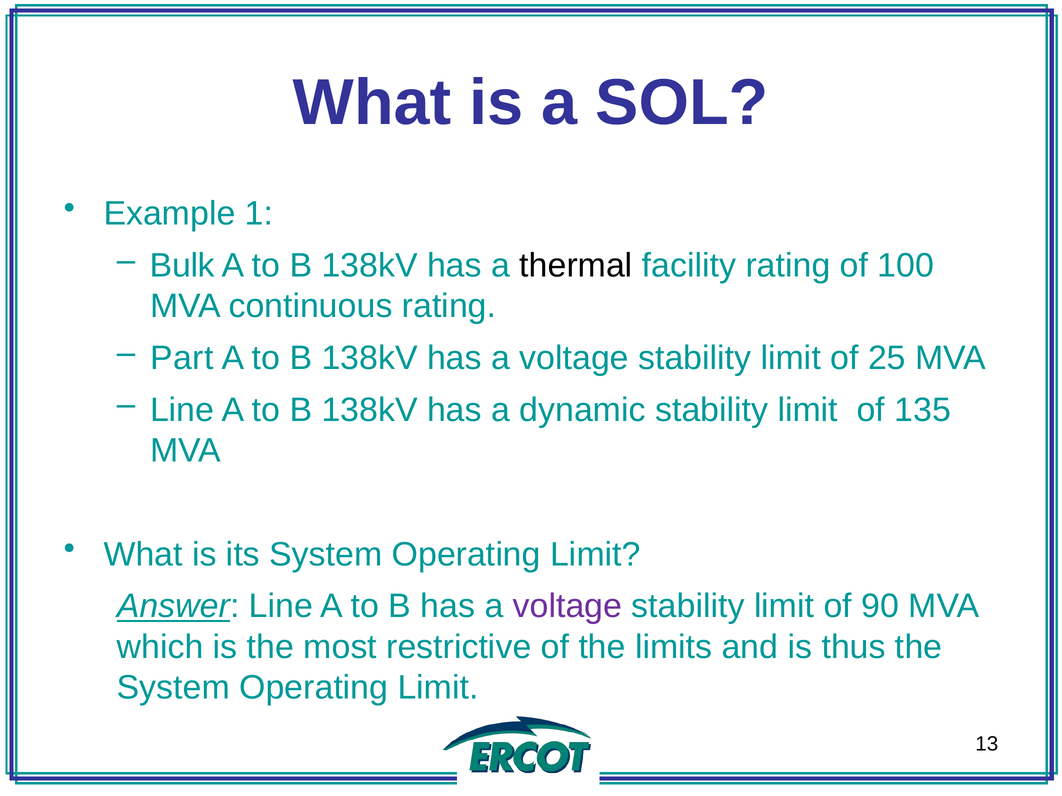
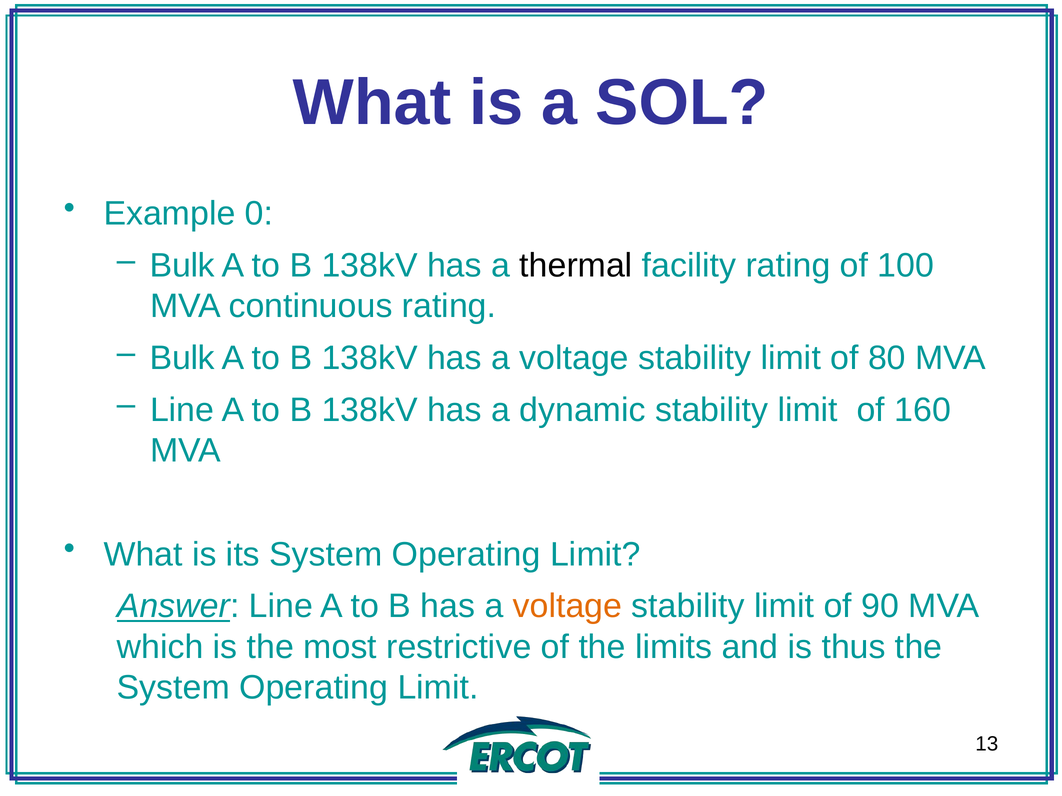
1: 1 -> 0
Part at (182, 358): Part -> Bulk
25: 25 -> 80
135: 135 -> 160
voltage at (567, 607) colour: purple -> orange
